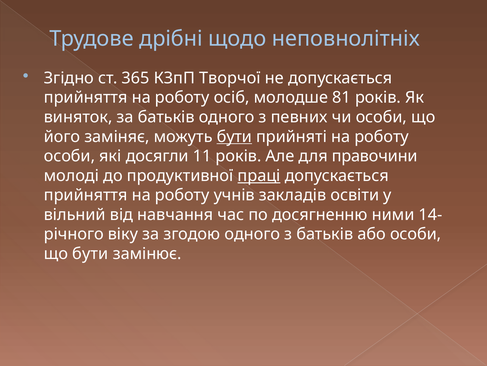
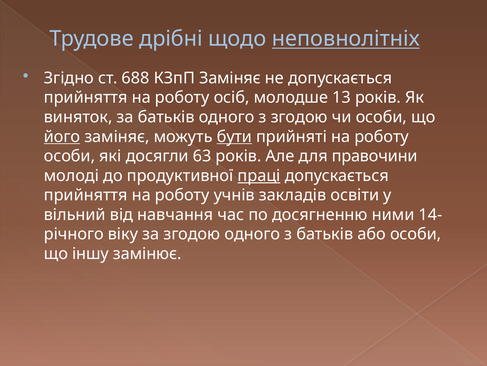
неповнолітніх underline: none -> present
365: 365 -> 688
КЗпП Творчої: Творчої -> Заміняє
81: 81 -> 13
з певних: певних -> згодою
його underline: none -> present
11: 11 -> 63
що бути: бути -> іншу
